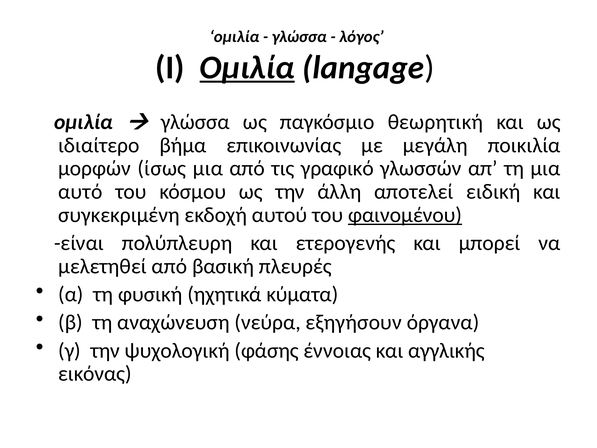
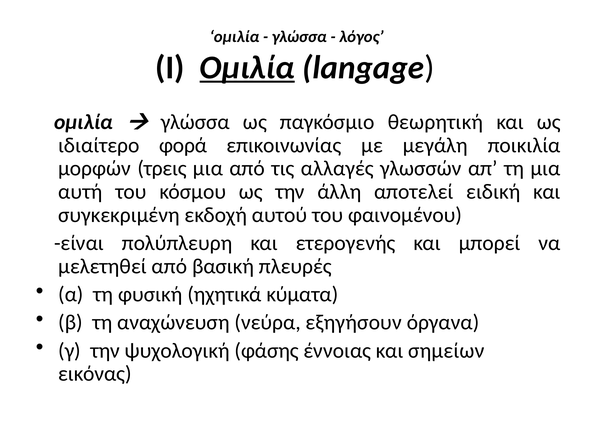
βήμα: βήμα -> φορά
ίσως: ίσως -> τρεις
γραφικό: γραφικό -> αλλαγές
αυτό: αυτό -> αυτή
φαινομένου underline: present -> none
αγγλικής: αγγλικής -> σημείων
